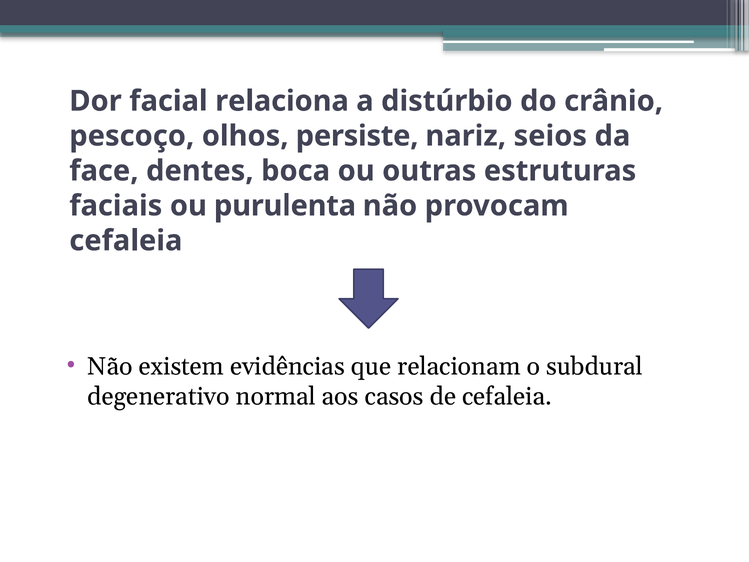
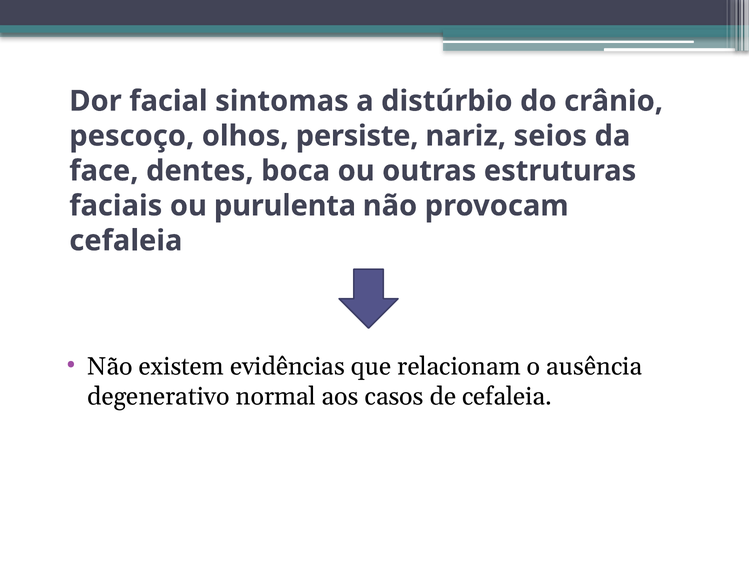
relaciona: relaciona -> sintomas
subdural: subdural -> ausência
